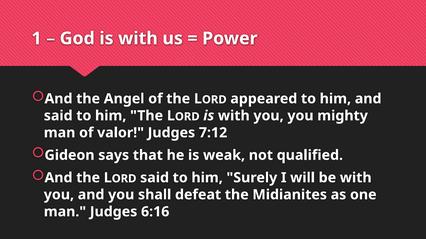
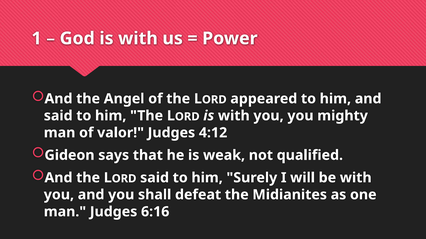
7:12: 7:12 -> 4:12
